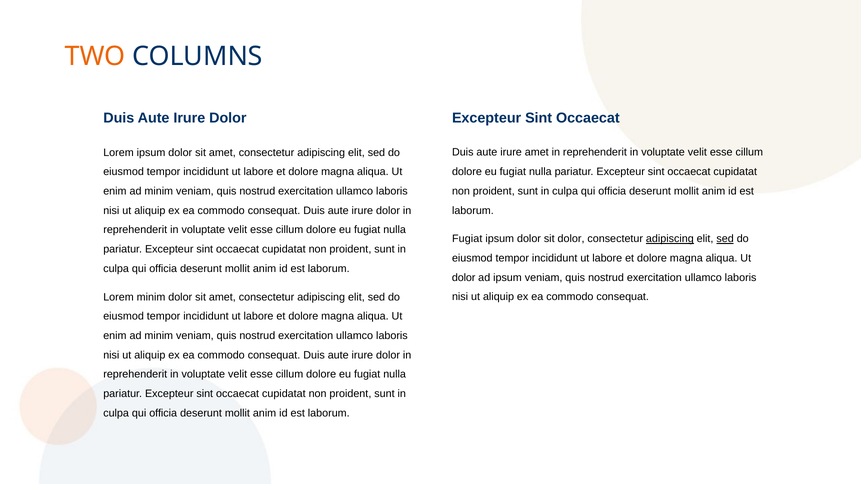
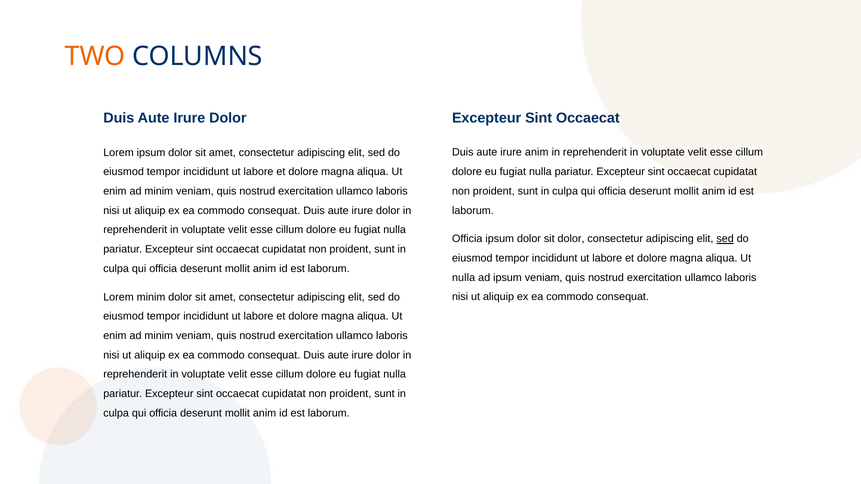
irure amet: amet -> anim
Fugiat at (467, 239): Fugiat -> Officia
adipiscing at (670, 239) underline: present -> none
dolor at (464, 278): dolor -> nulla
